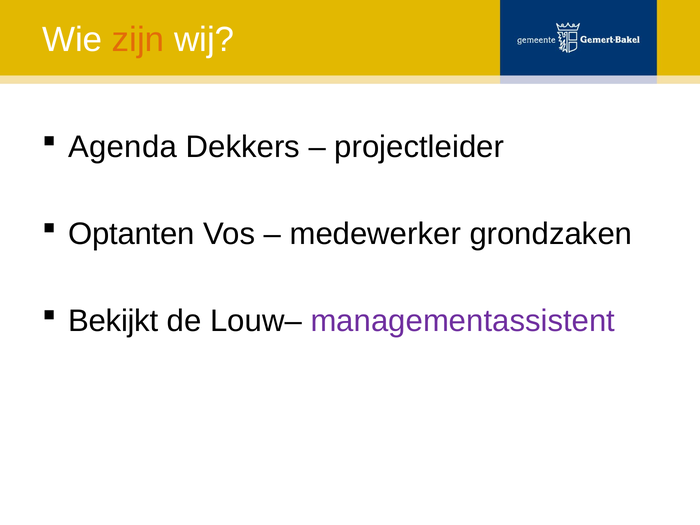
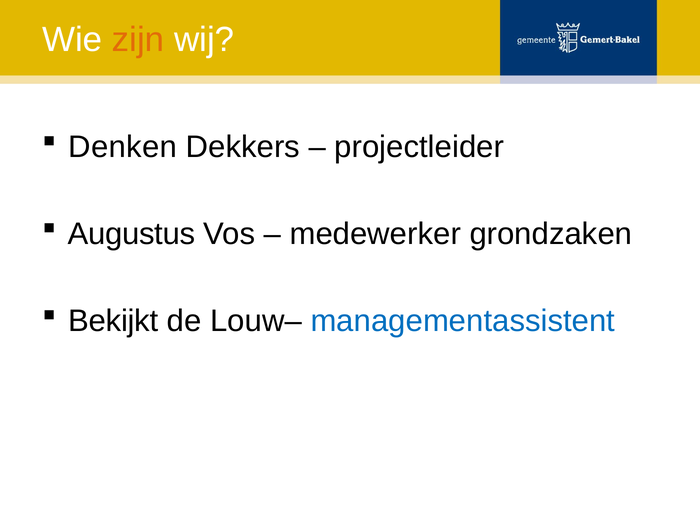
Agenda: Agenda -> Denken
Optanten: Optanten -> Augustus
managementassistent colour: purple -> blue
